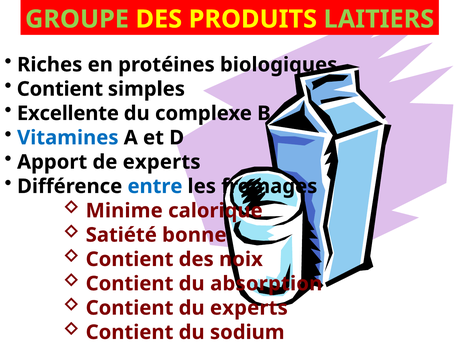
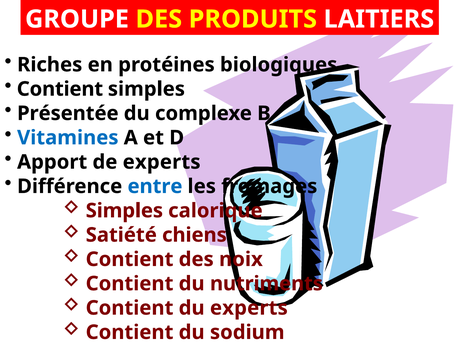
GROUPE colour: light green -> white
LAITIERS colour: light green -> white
Excellente: Excellente -> Présentée
Minime at (124, 211): Minime -> Simples
bonne: bonne -> chiens
absorption: absorption -> nutriments
